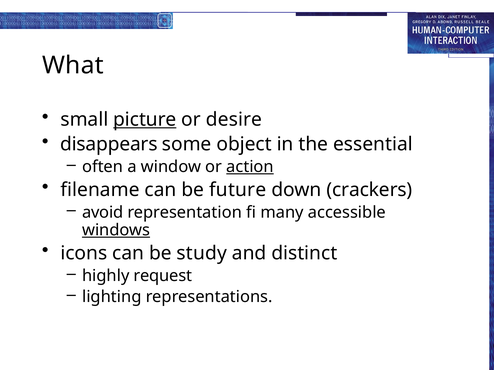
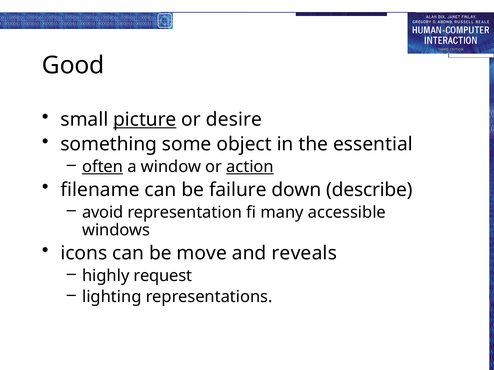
What: What -> Good
disappears: disappears -> something
often underline: none -> present
future: future -> failure
crackers: crackers -> describe
windows underline: present -> none
study: study -> move
distinct: distinct -> reveals
